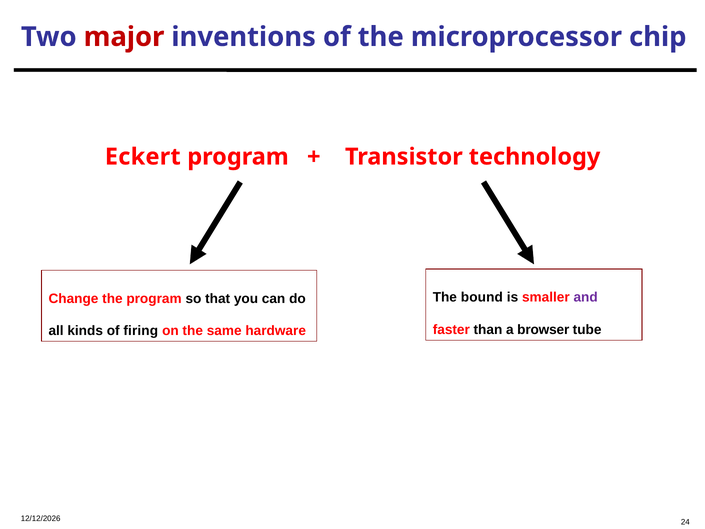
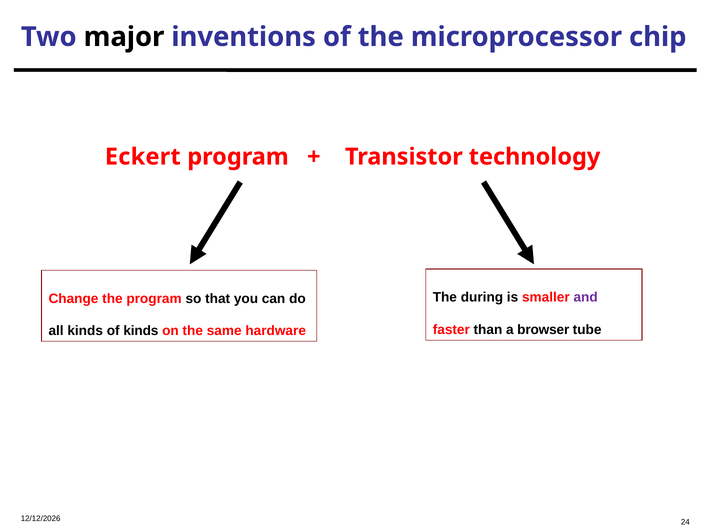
major colour: red -> black
bound: bound -> during
of firing: firing -> kinds
